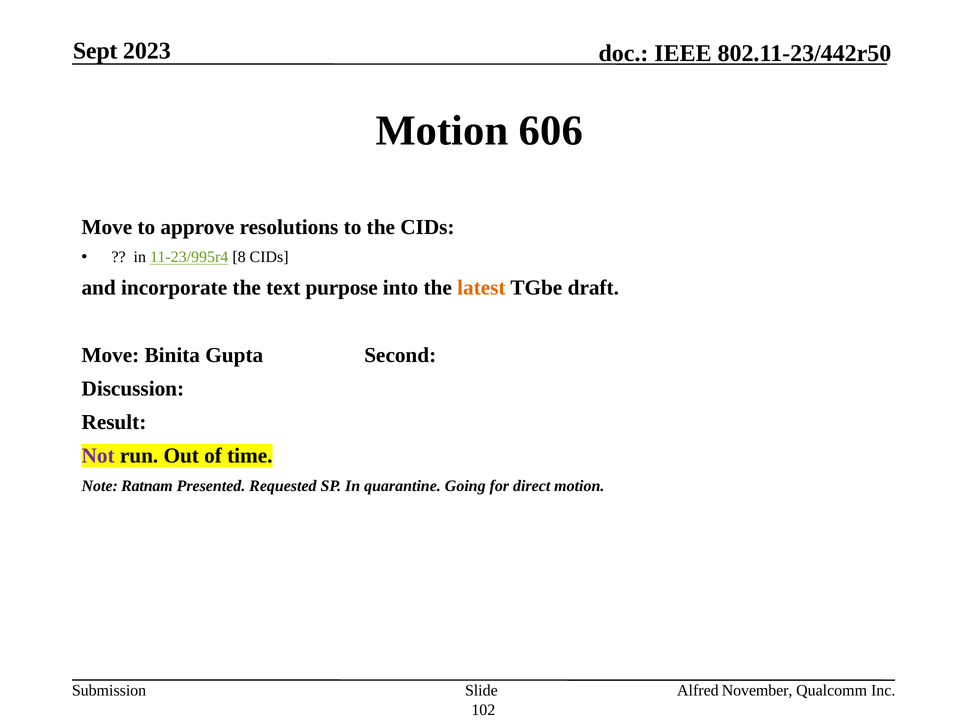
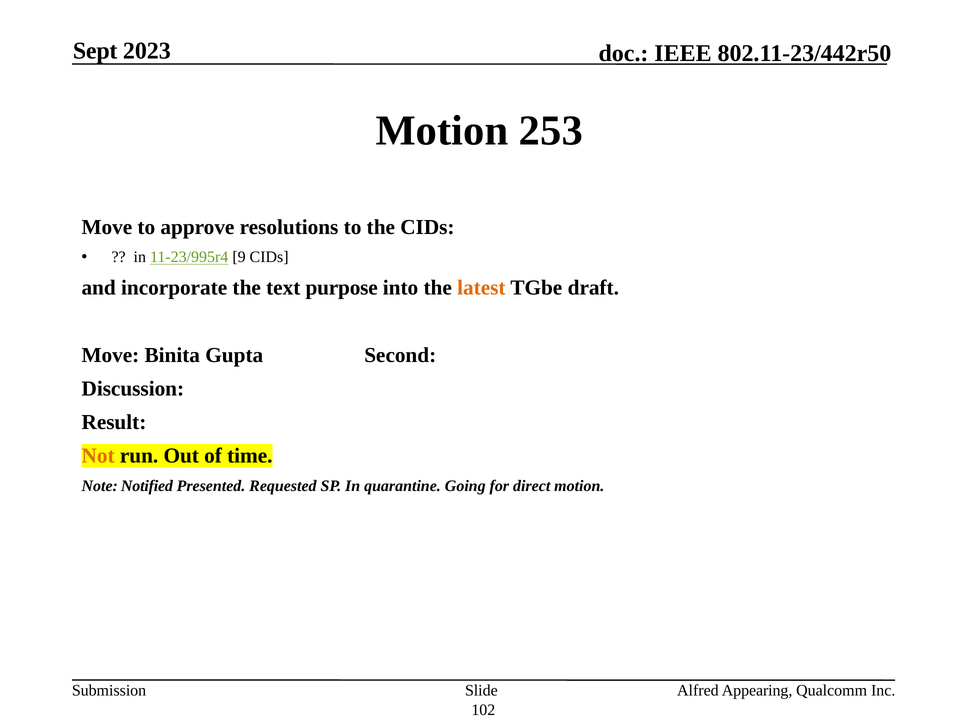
606: 606 -> 253
8: 8 -> 9
Not colour: purple -> orange
Ratnam: Ratnam -> Notified
November: November -> Appearing
